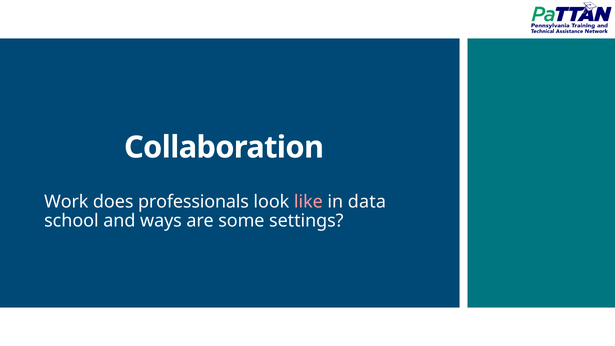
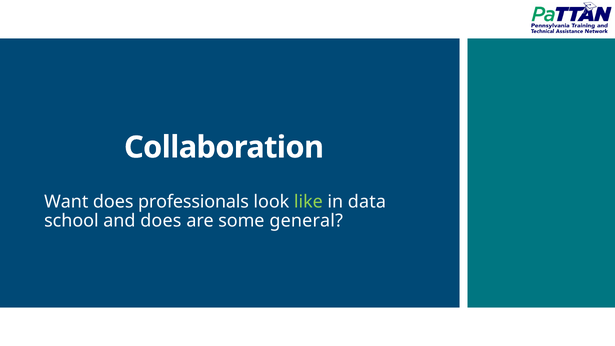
Work: Work -> Want
like colour: pink -> light green
and ways: ways -> does
settings: settings -> general
